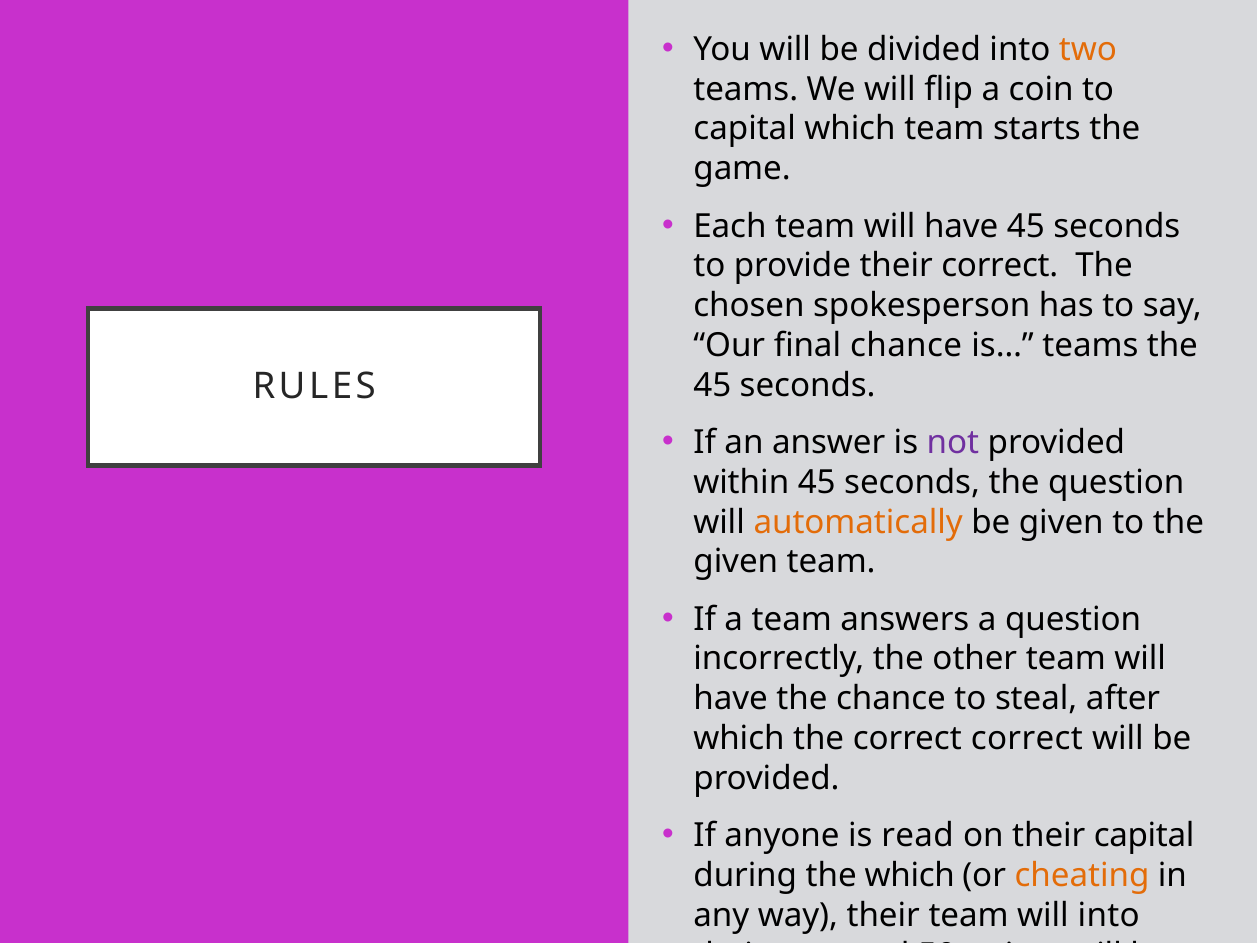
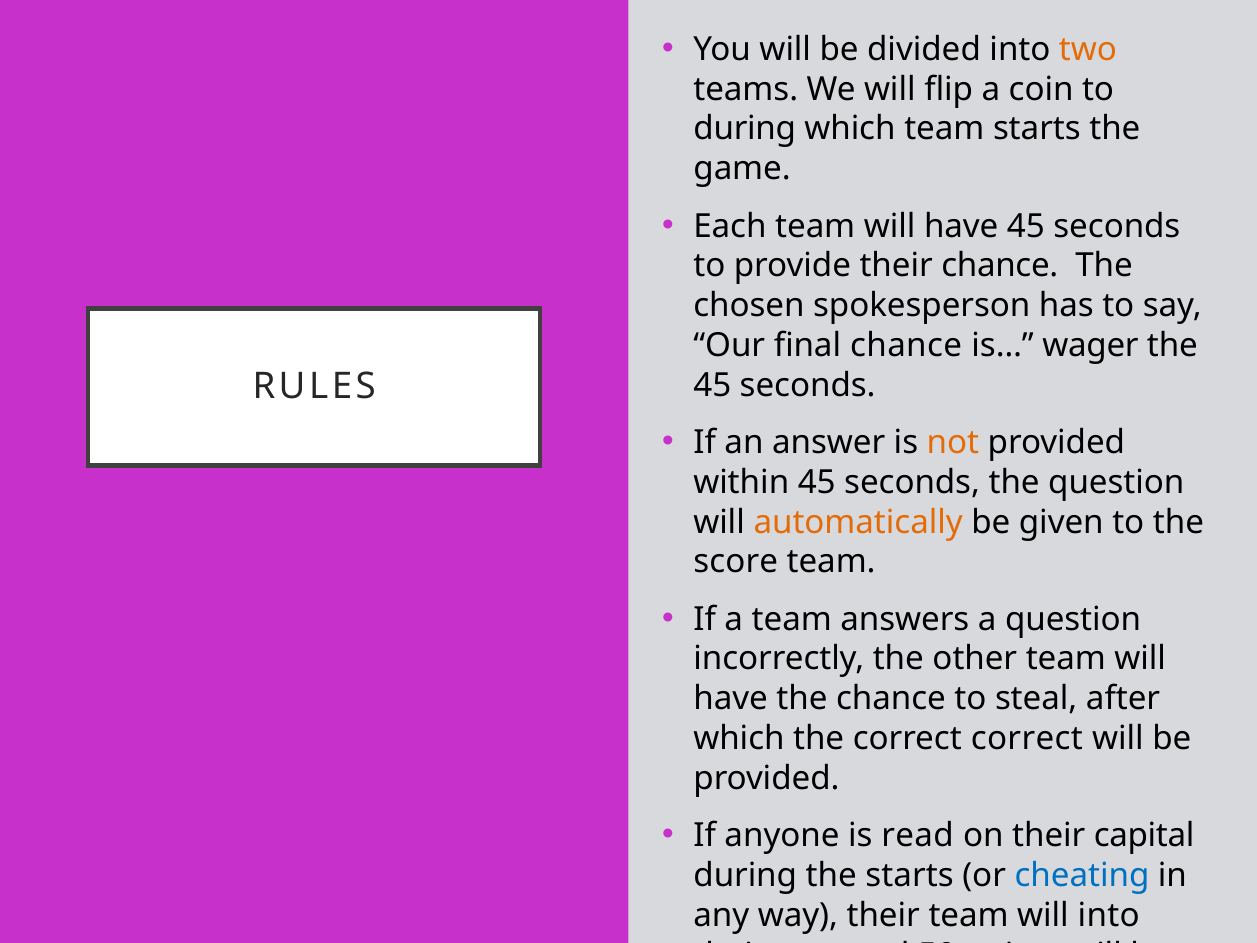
capital at (745, 129): capital -> during
their correct: correct -> chance
is… teams: teams -> wager
not colour: purple -> orange
given at (736, 562): given -> score
the which: which -> starts
cheating colour: orange -> blue
